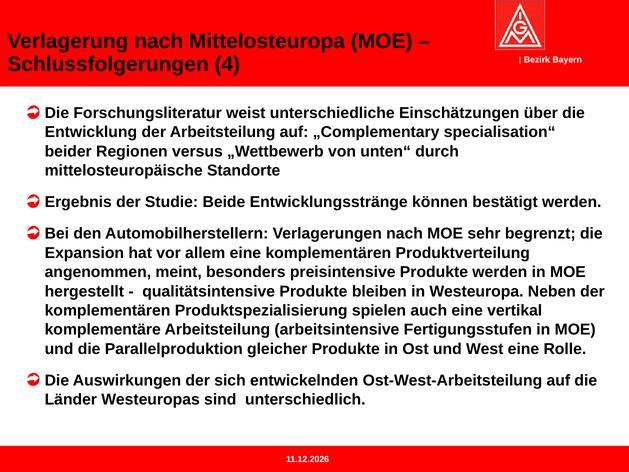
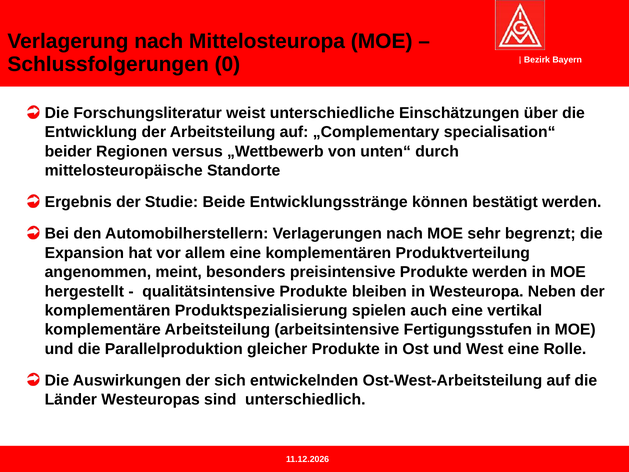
4: 4 -> 0
